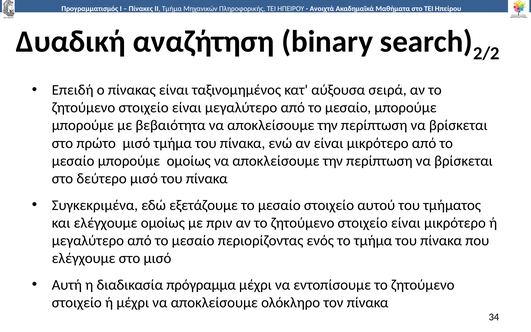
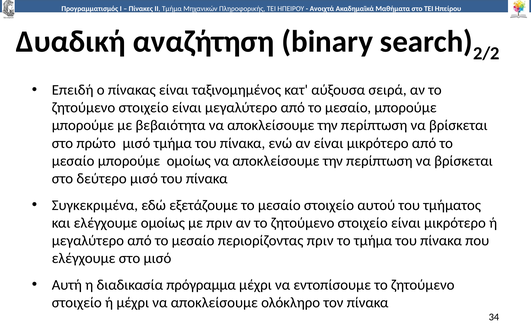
περιορίζοντας ενός: ενός -> πριν
